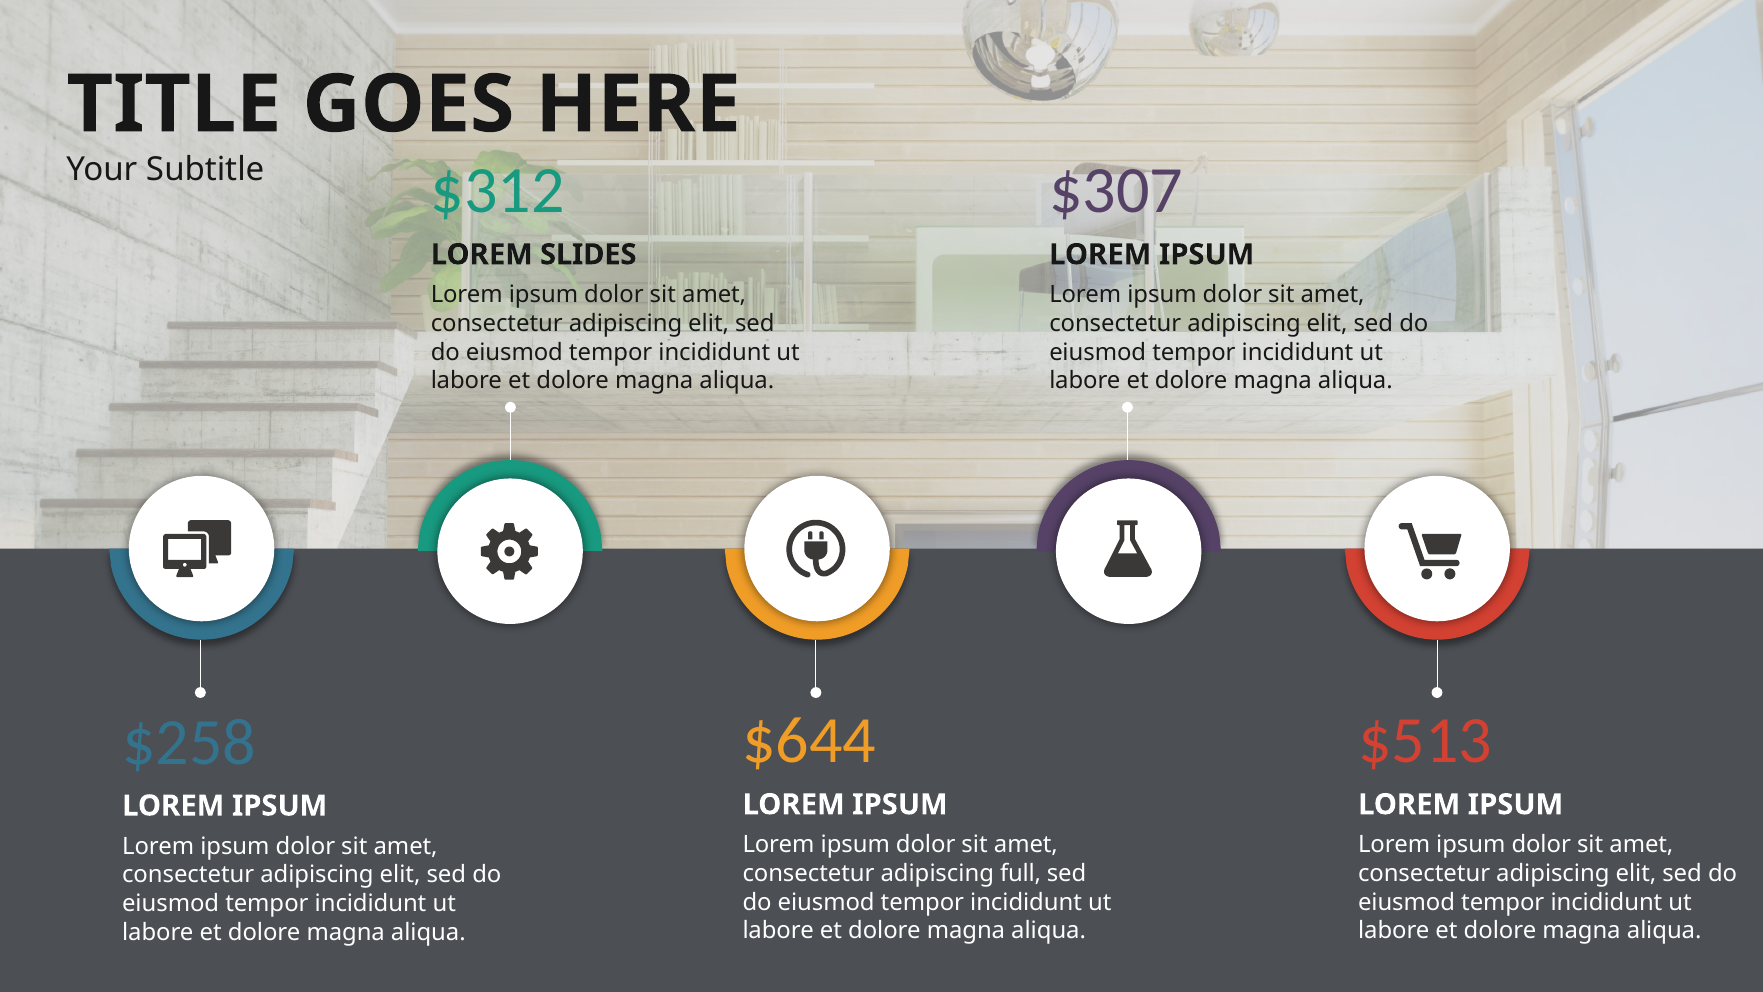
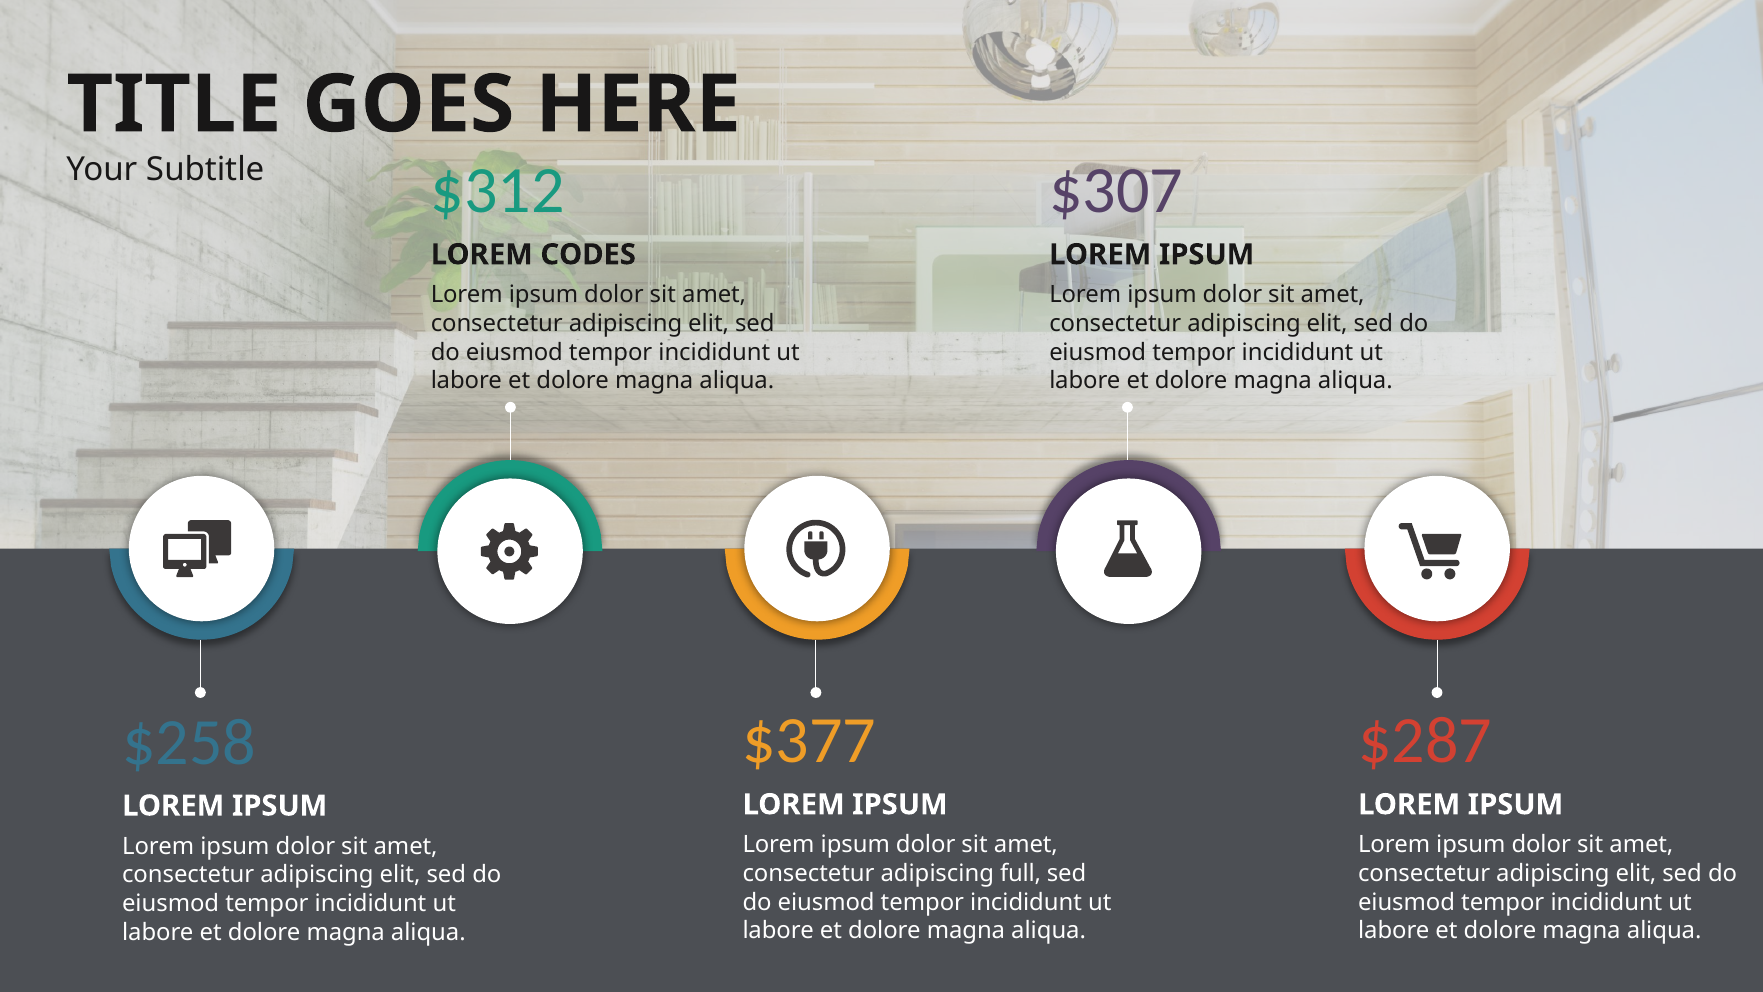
SLIDES: SLIDES -> CODES
$644: $644 -> $377
$513: $513 -> $287
